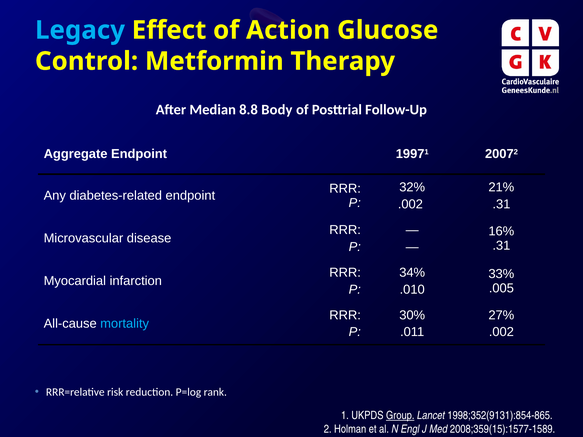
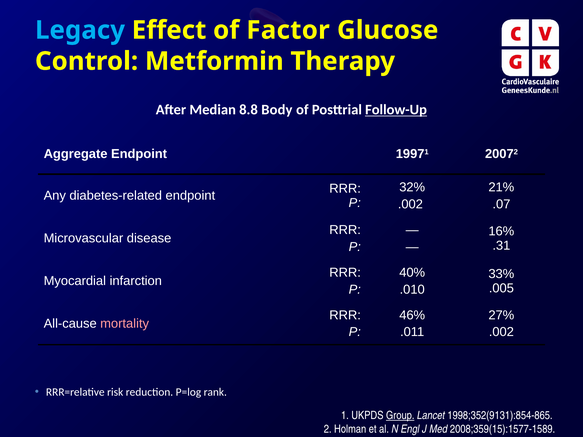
Action: Action -> Factor
Follow-Up underline: none -> present
.31 at (501, 204): .31 -> .07
34%: 34% -> 40%
30%: 30% -> 46%
mortality colour: light blue -> pink
